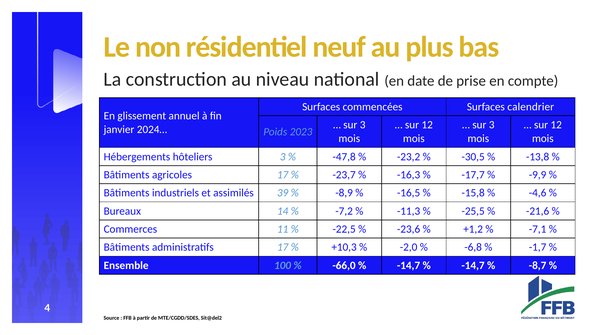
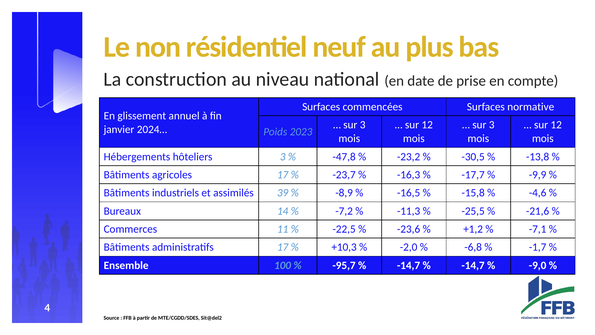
calendrier: calendrier -> normative
-66,0: -66,0 -> -95,7
-8,7: -8,7 -> -9,0
